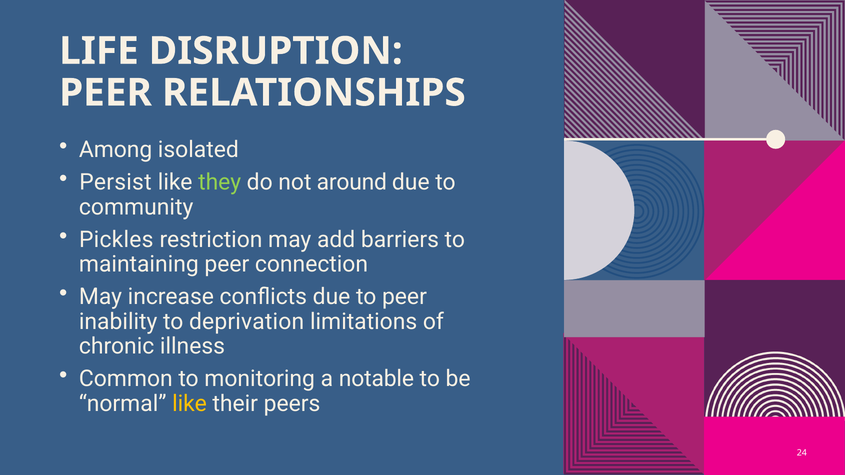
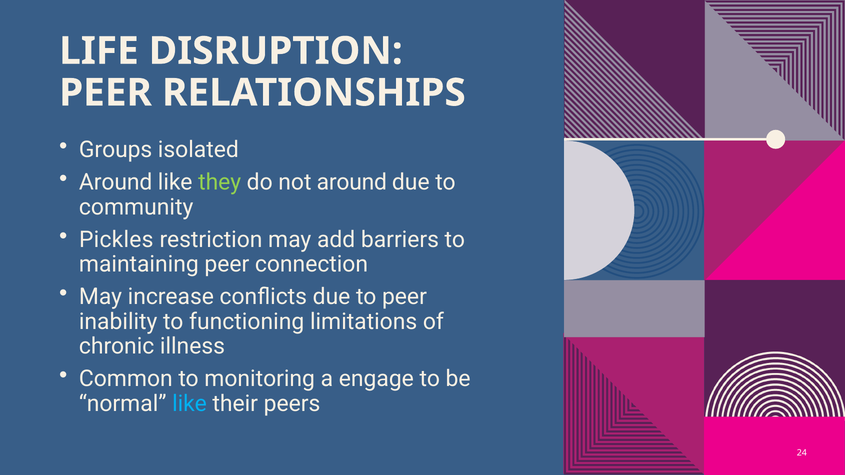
Among: Among -> Groups
Persist at (115, 182): Persist -> Around
deprivation: deprivation -> functioning
notable: notable -> engage
like at (190, 404) colour: yellow -> light blue
